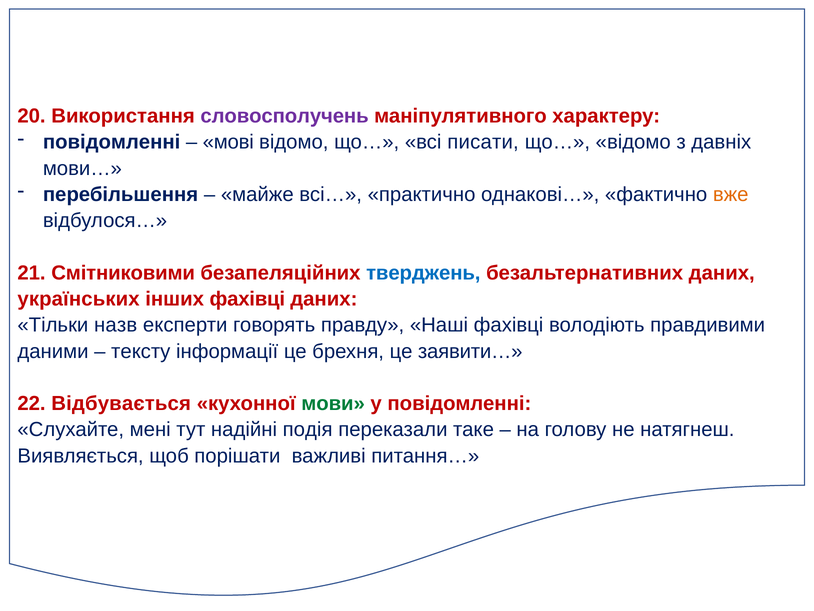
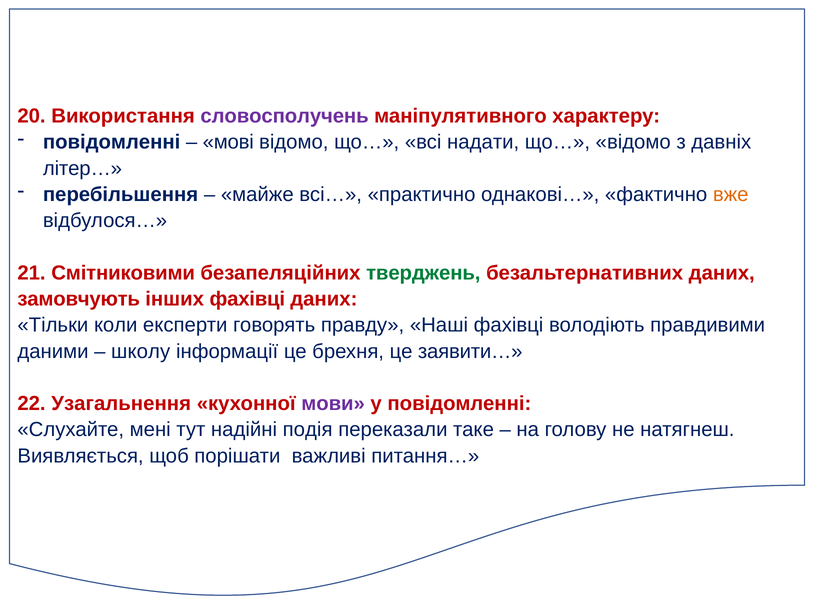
писати: писати -> надати
мови…: мови… -> літер…
тверджень colour: blue -> green
українських: українських -> замовчують
назв: назв -> коли
тексту: тексту -> школу
Відбувається: Відбувається -> Узагальнення
мови colour: green -> purple
